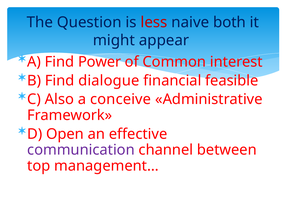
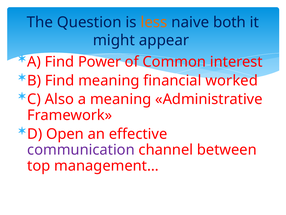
less colour: red -> orange
Find dialogue: dialogue -> meaning
feasible: feasible -> worked
a conceive: conceive -> meaning
